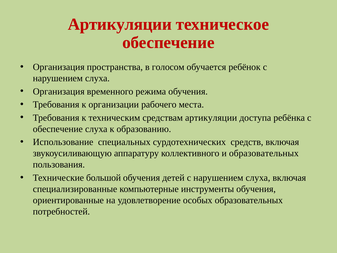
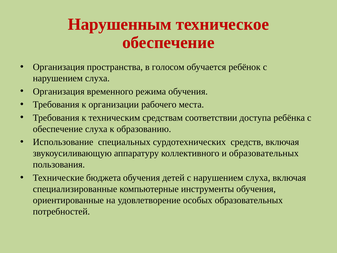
Артикуляции at (120, 24): Артикуляции -> Нарушенным
средствам артикуляции: артикуляции -> соответствии
большой: большой -> бюджета
